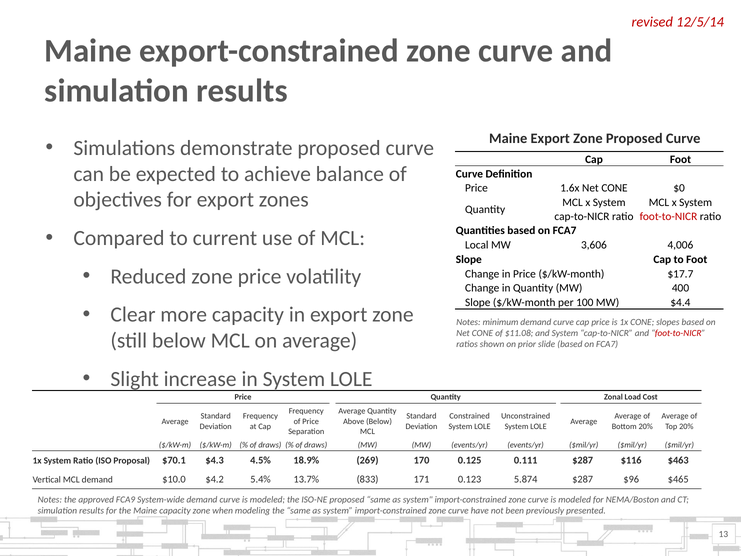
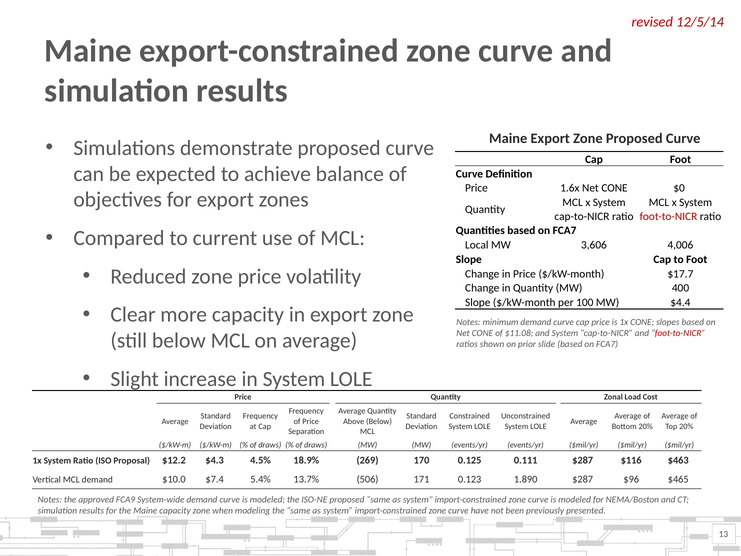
$70.1: $70.1 -> $12.2
$4.2: $4.2 -> $7.4
833: 833 -> 506
5.874: 5.874 -> 1.890
